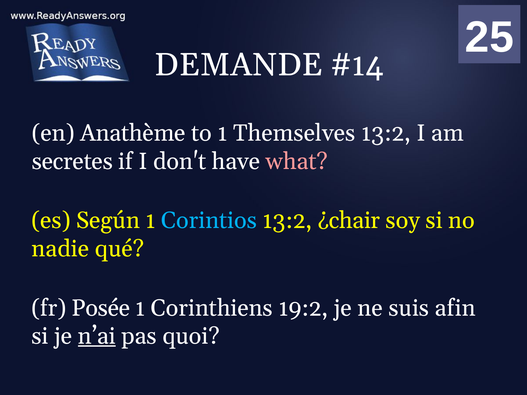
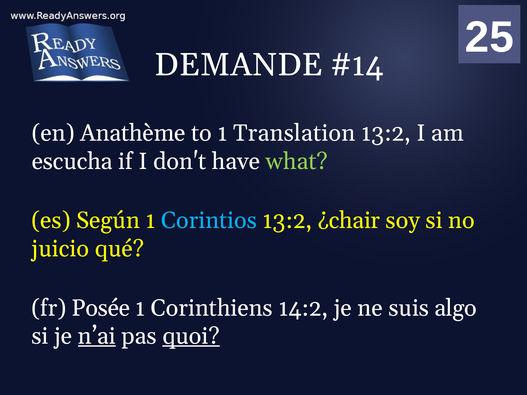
Themselves: Themselves -> Translation
secretes: secretes -> escucha
what colour: pink -> light green
nadie: nadie -> juicio
19:2: 19:2 -> 14:2
afin: afin -> algo
quoi underline: none -> present
